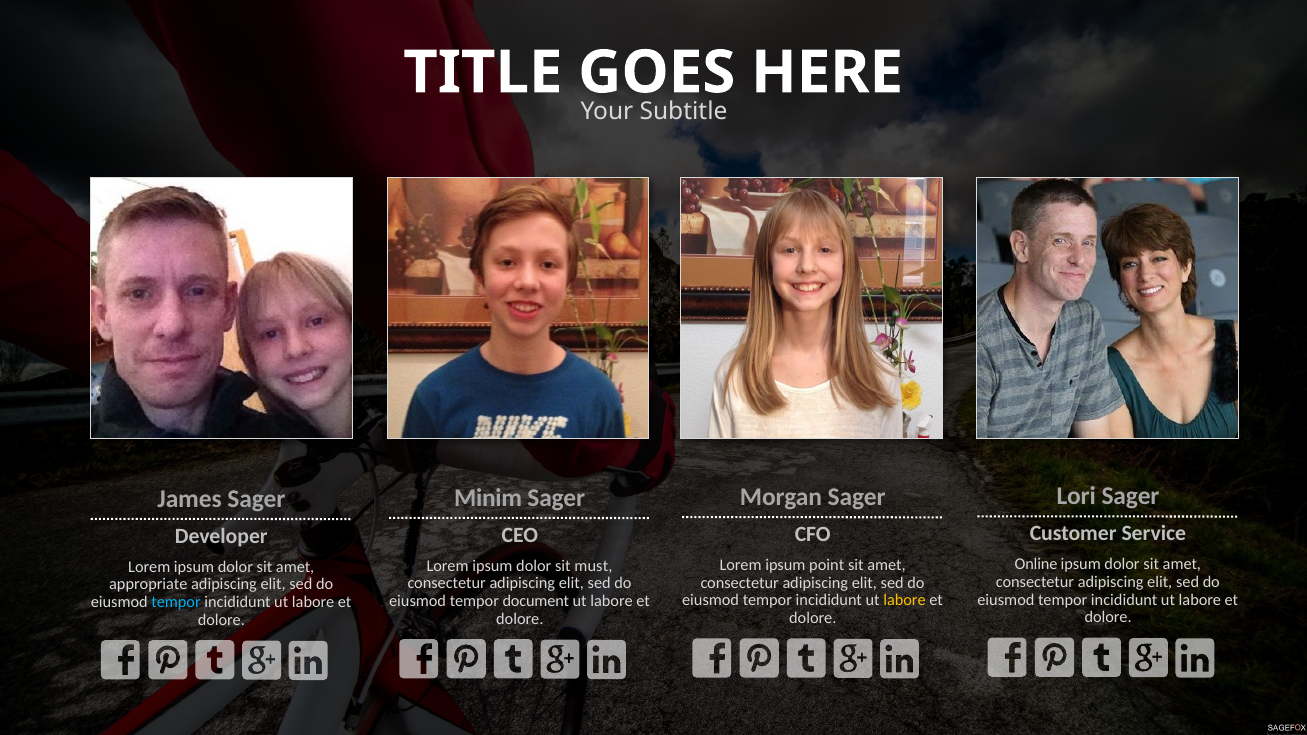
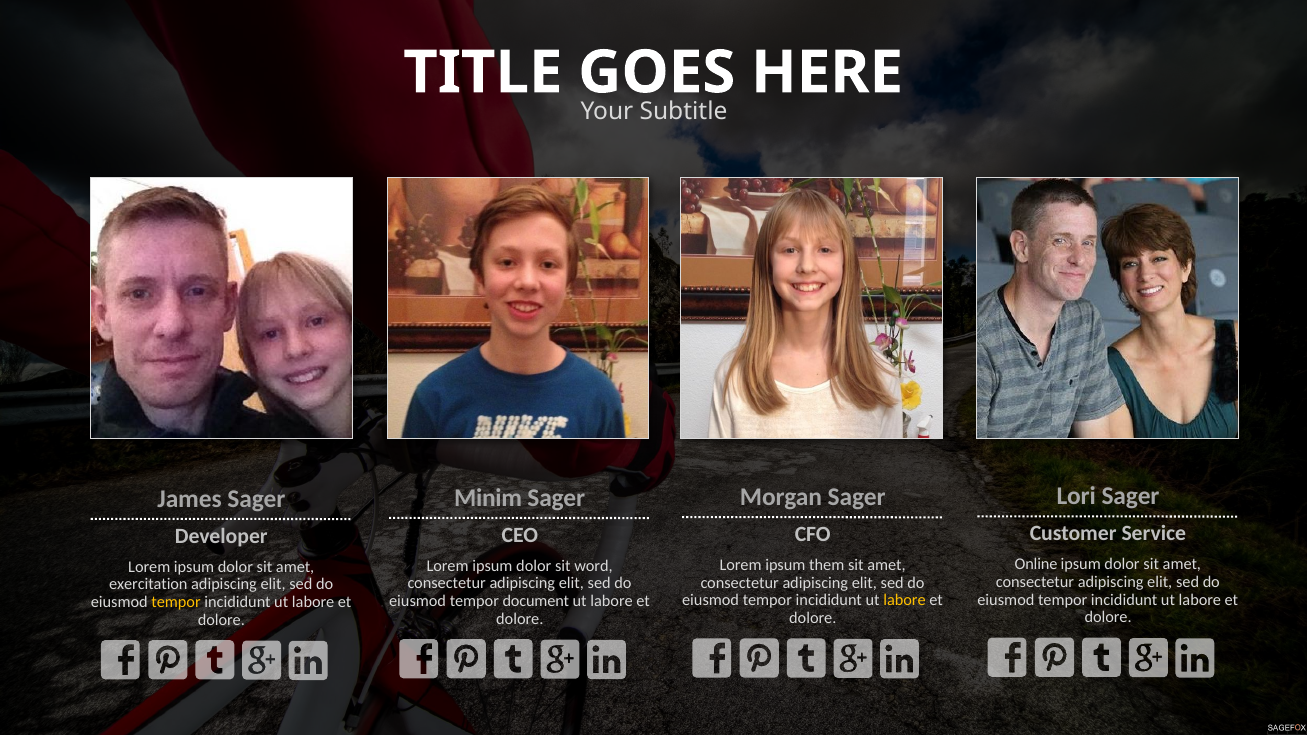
point: point -> them
must: must -> word
appropriate: appropriate -> exercitation
tempor at (176, 602) colour: light blue -> yellow
